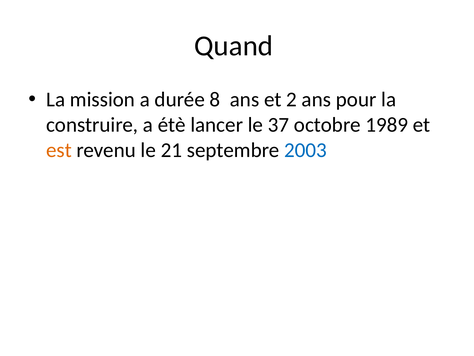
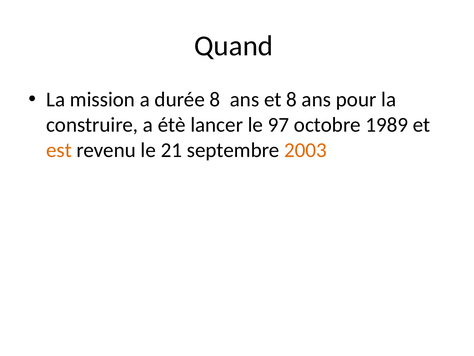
et 2: 2 -> 8
37: 37 -> 97
2003 colour: blue -> orange
